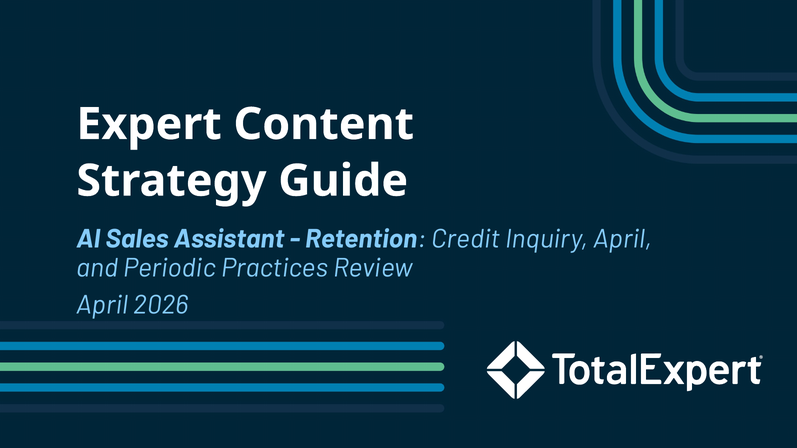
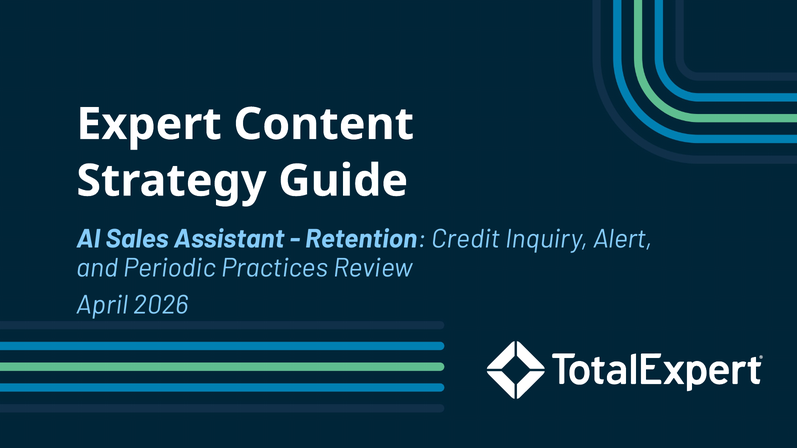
Inquiry April: April -> Alert
